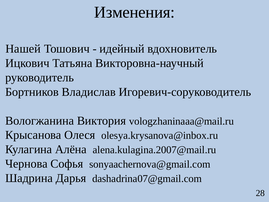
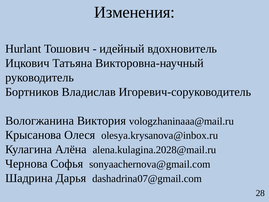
Нашей: Нашей -> Hurlant
alena.kulagina.2007@mail.ru: alena.kulagina.2007@mail.ru -> alena.kulagina.2028@mail.ru
